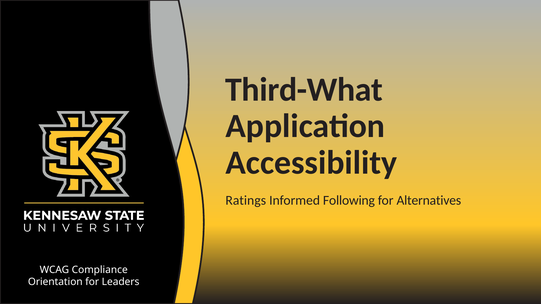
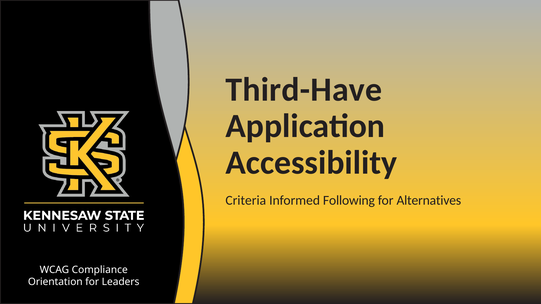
Third-What: Third-What -> Third-Have
Ratings: Ratings -> Criteria
